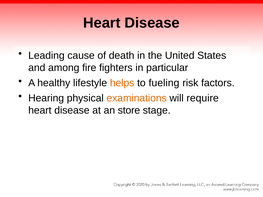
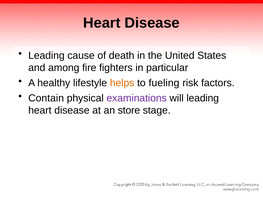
Hearing: Hearing -> Contain
examinations colour: orange -> purple
will require: require -> leading
